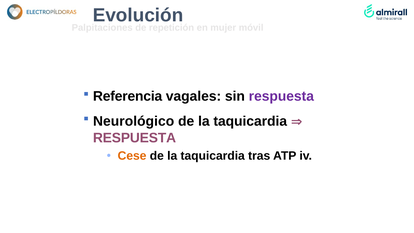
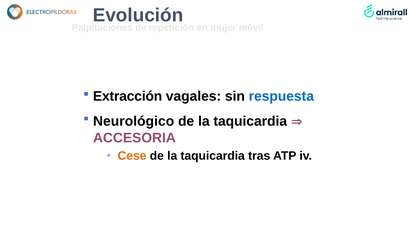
Referencia: Referencia -> Extracción
respuesta at (281, 96) colour: purple -> blue
RESPUESTA at (135, 138): RESPUESTA -> ACCESORIA
